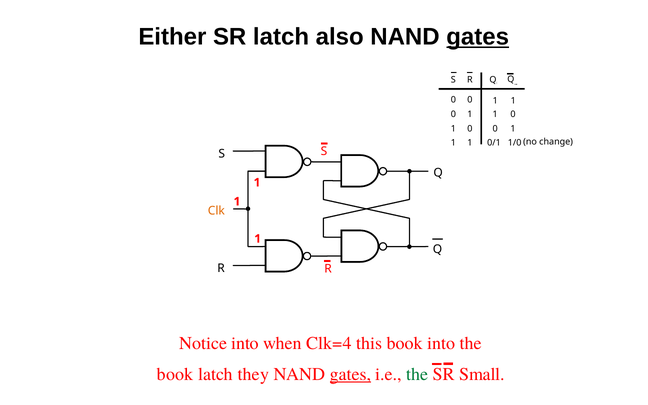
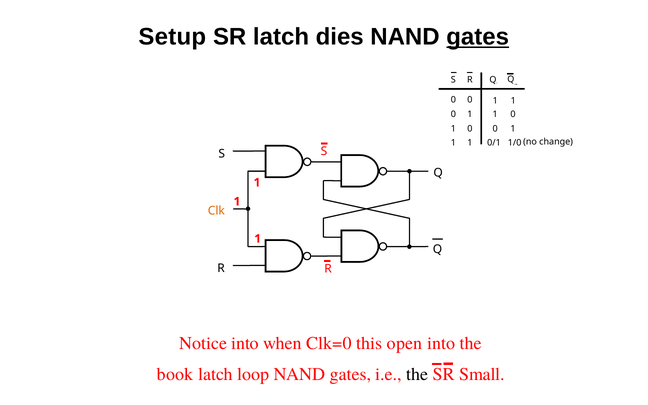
Either: Either -> Setup
also: also -> dies
Clk=4: Clk=4 -> Clk=0
this book: book -> open
they: they -> loop
gates at (350, 374) underline: present -> none
the at (417, 374) colour: green -> black
